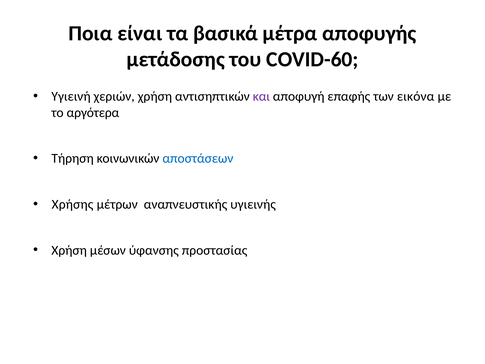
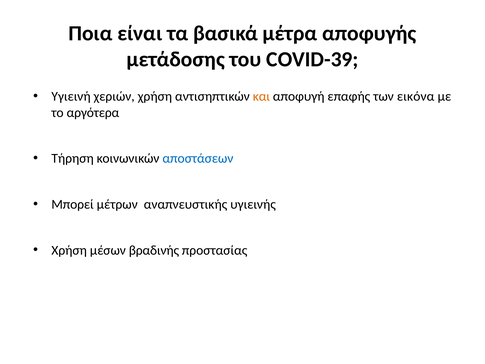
COVID-60: COVID-60 -> COVID-39
και colour: purple -> orange
Χρήσης: Χρήσης -> Μπορεί
ύφανσης: ύφανσης -> βραδινής
